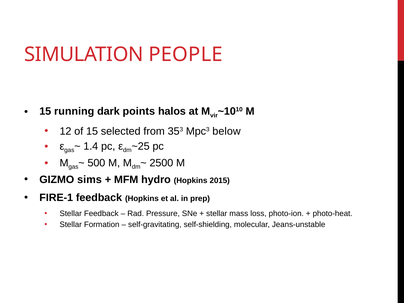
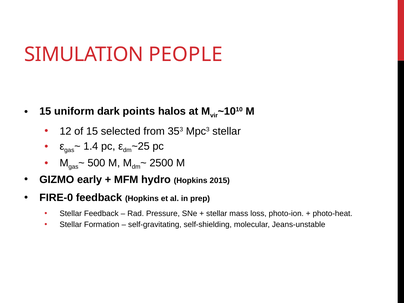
running: running -> uniform
Mpc3 below: below -> stellar
sims: sims -> early
FIRE-1: FIRE-1 -> FIRE-0
